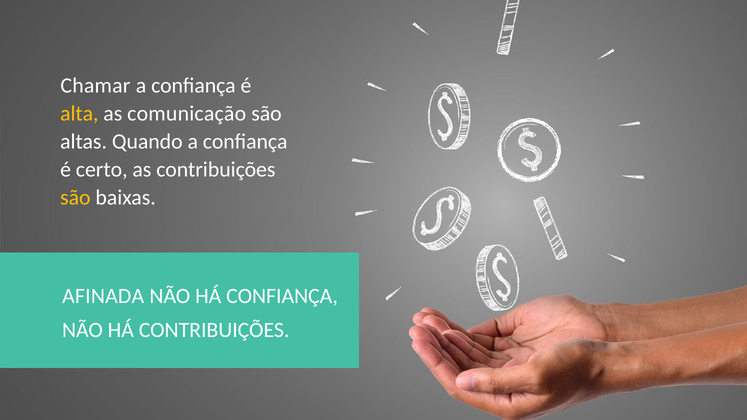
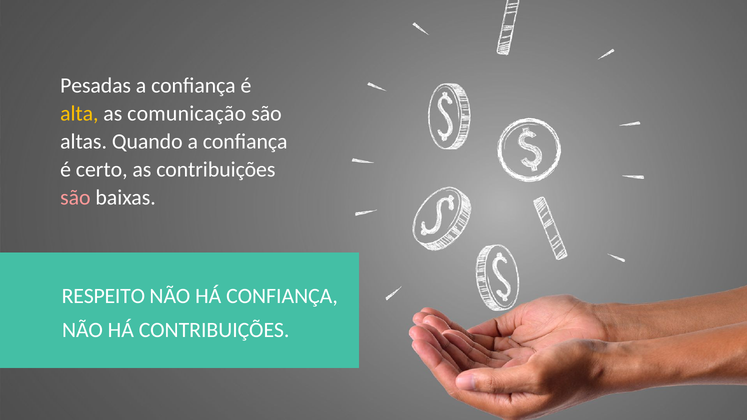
Chamar: Chamar -> Pesadas
são at (75, 197) colour: yellow -> pink
AFINADA: AFINADA -> RESPEITO
